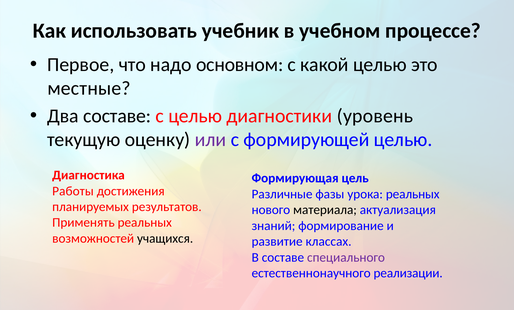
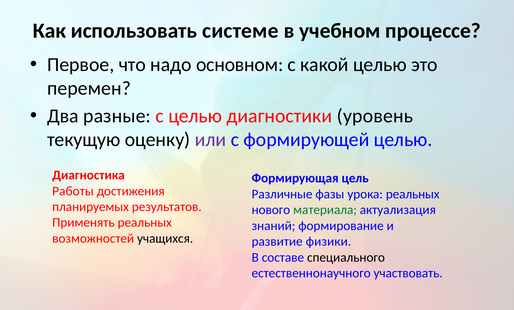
учебник: учебник -> системе
местные: местные -> перемен
Два составе: составе -> разные
материала colour: black -> green
классах: классах -> физики
специального colour: purple -> black
реализации: реализации -> участвовать
